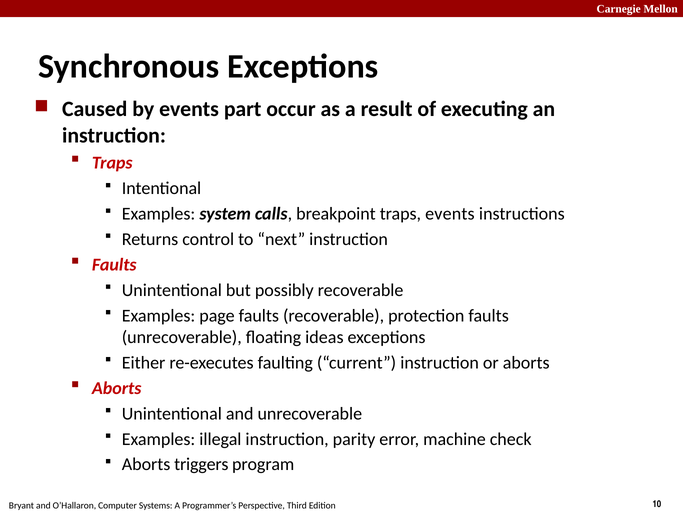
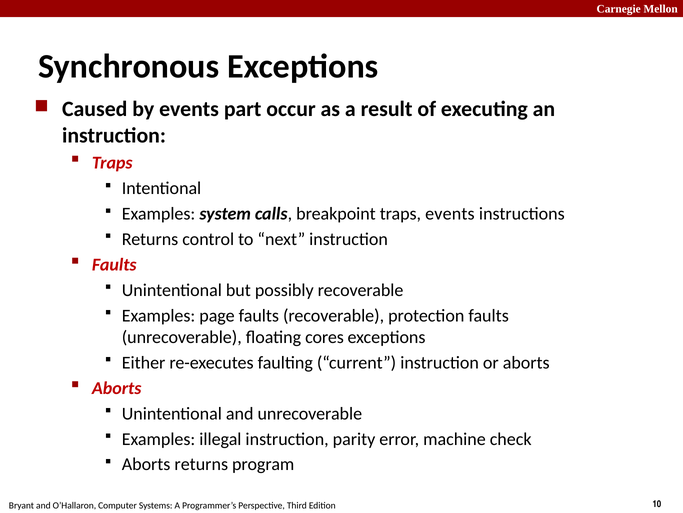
ideas: ideas -> cores
Aborts triggers: triggers -> returns
